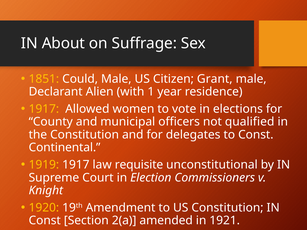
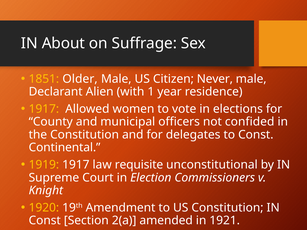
Could: Could -> Older
Grant: Grant -> Never
qualified: qualified -> confided
